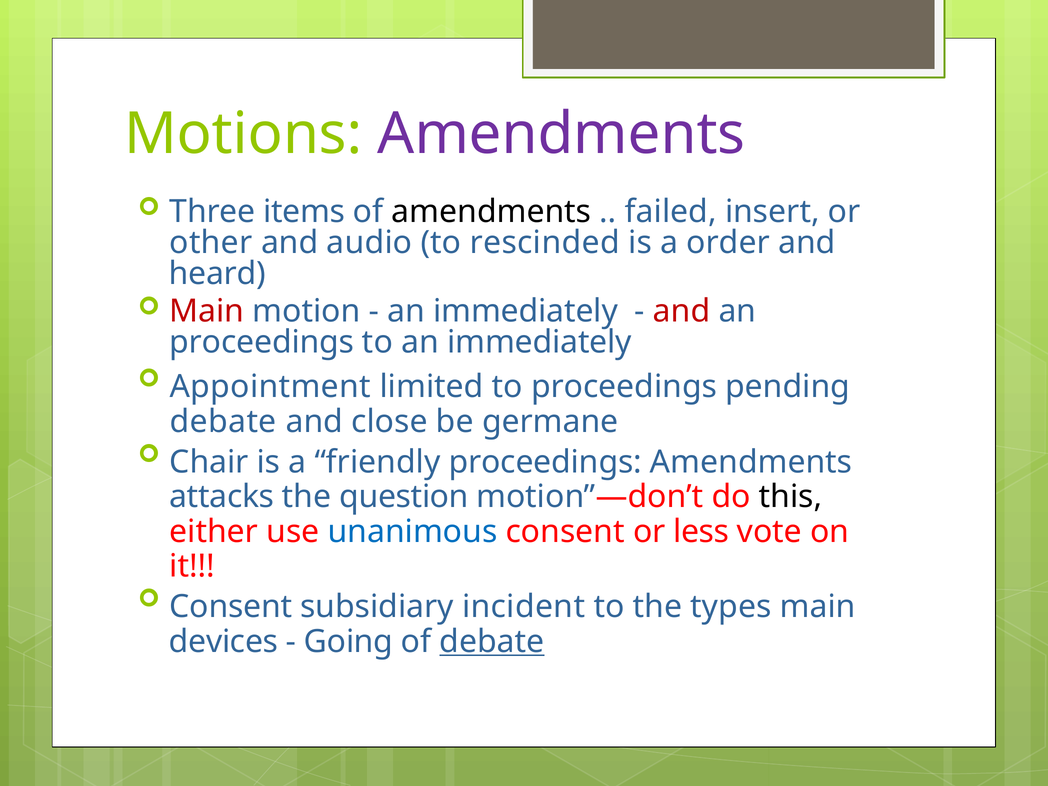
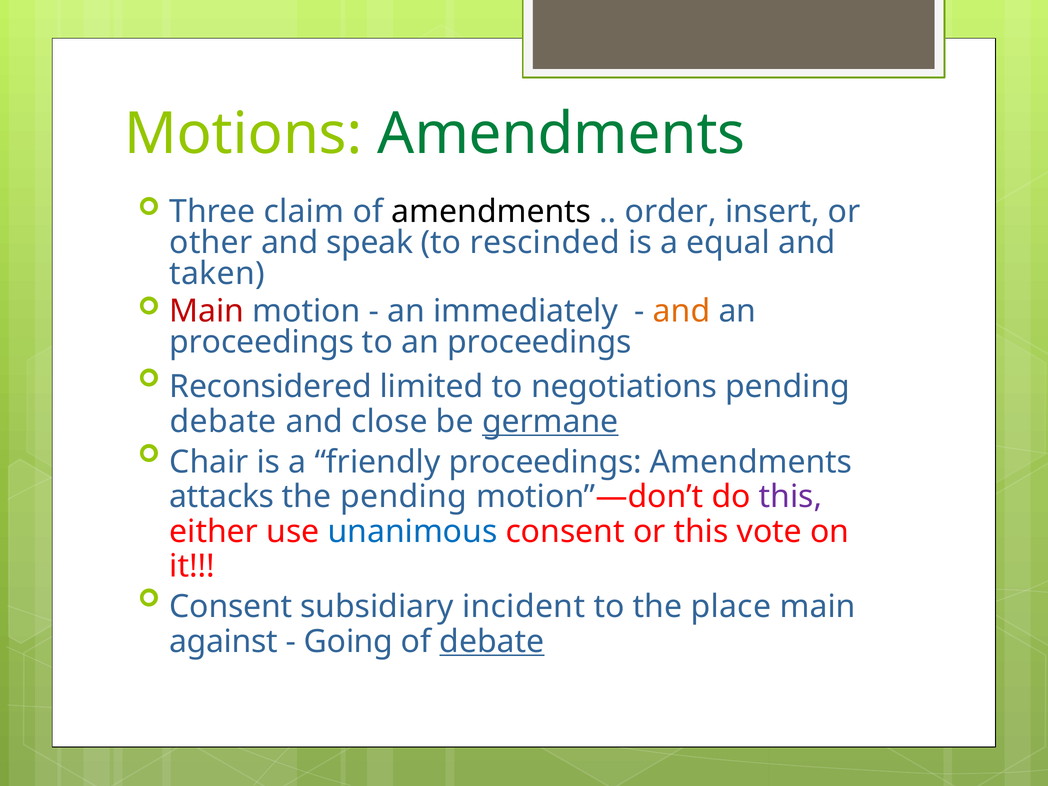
Amendments at (561, 134) colour: purple -> green
items: items -> claim
failed: failed -> order
audio: audio -> speak
order: order -> equal
heard: heard -> taken
and at (682, 311) colour: red -> orange
to an immediately: immediately -> proceedings
Appointment: Appointment -> Reconsidered
to proceedings: proceedings -> negotiations
germane underline: none -> present
the question: question -> pending
this at (791, 497) colour: black -> purple
or less: less -> this
types: types -> place
devices: devices -> against
